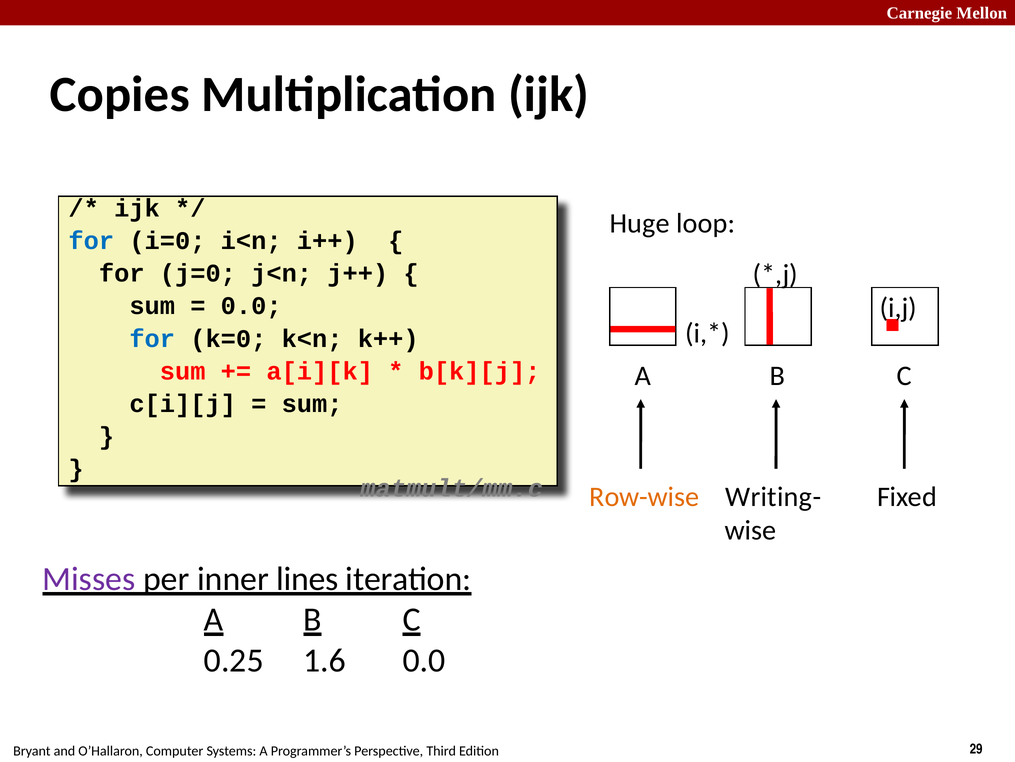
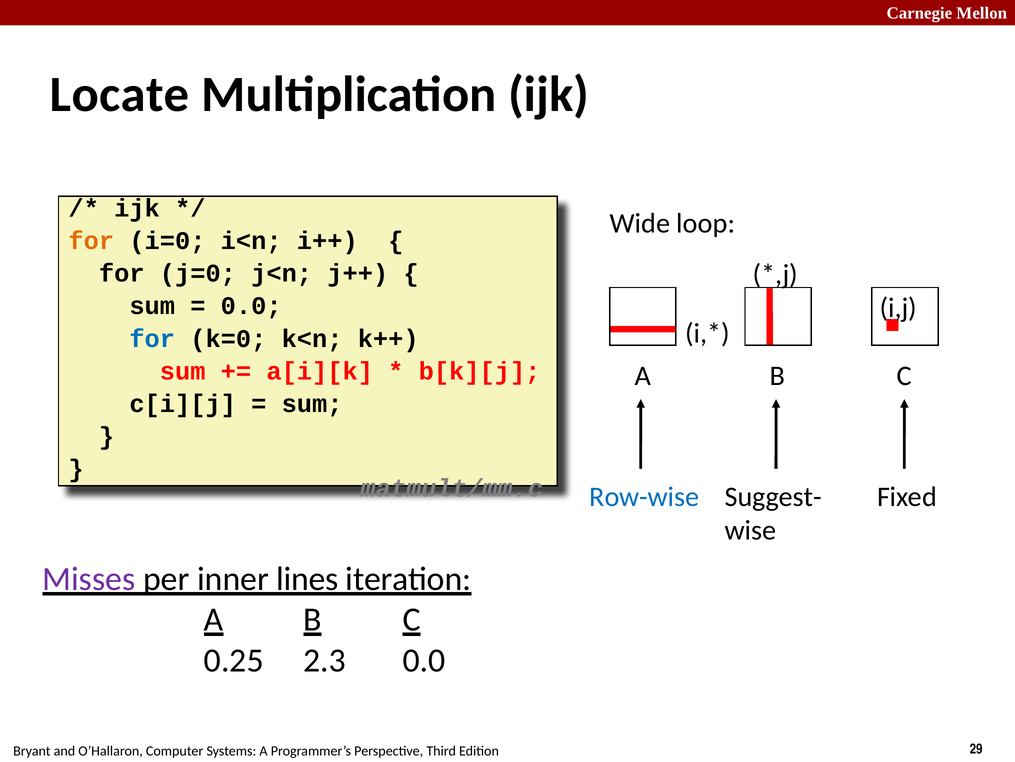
Copies: Copies -> Locate
Huge: Huge -> Wide
for at (91, 241) colour: blue -> orange
Writing-: Writing- -> Suggest-
Row-wise colour: orange -> blue
1.6: 1.6 -> 2.3
